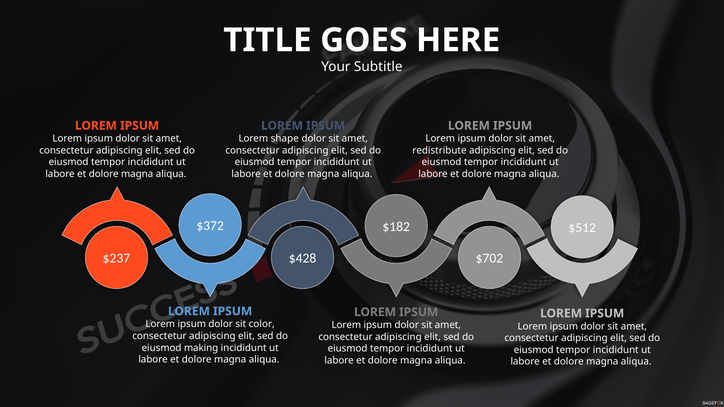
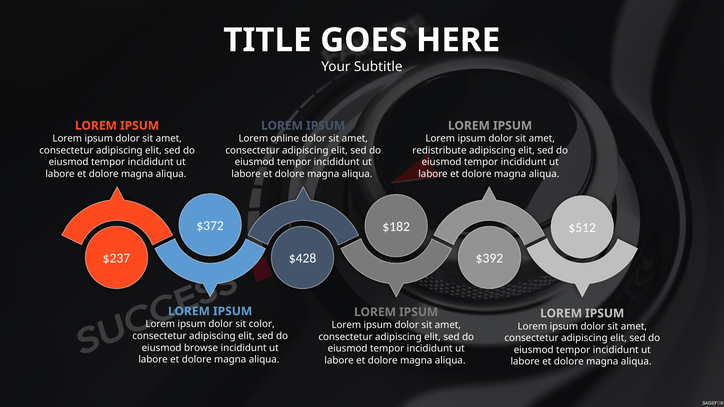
shape: shape -> online
$702: $702 -> $392
making: making -> browse
